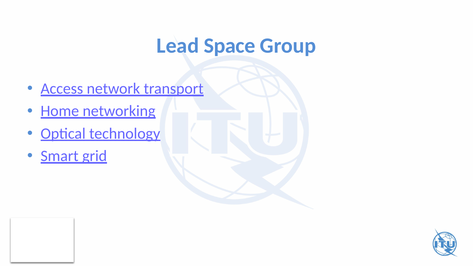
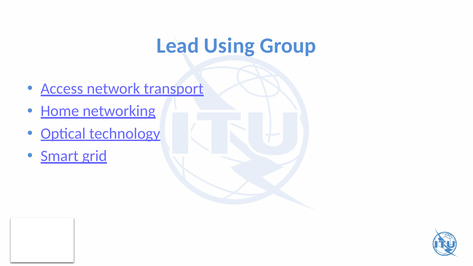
Space: Space -> Using
